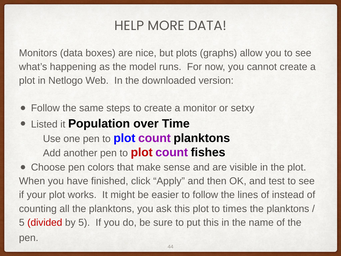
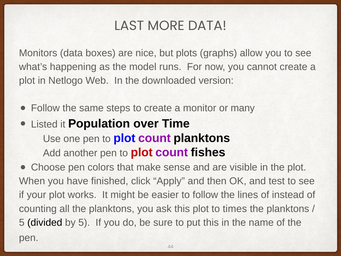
HELP: HELP -> LAST
setxy: setxy -> many
divided colour: red -> black
